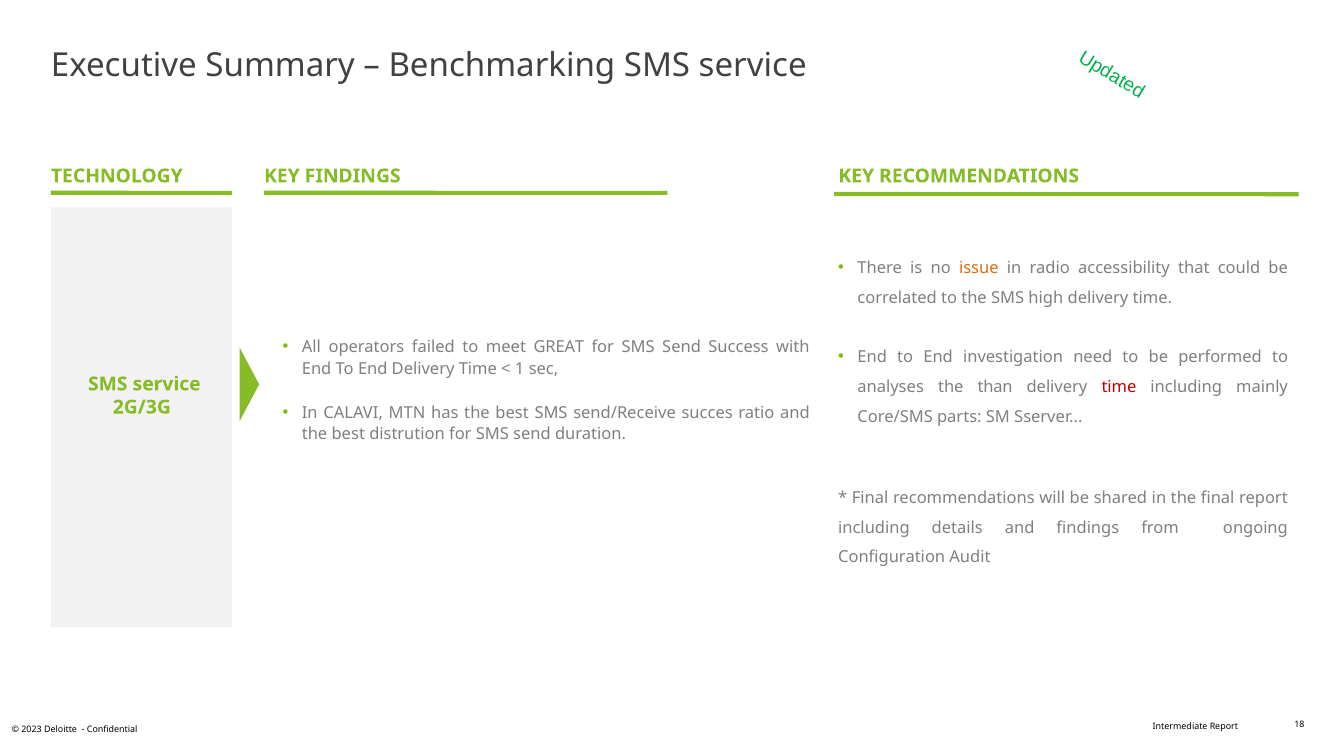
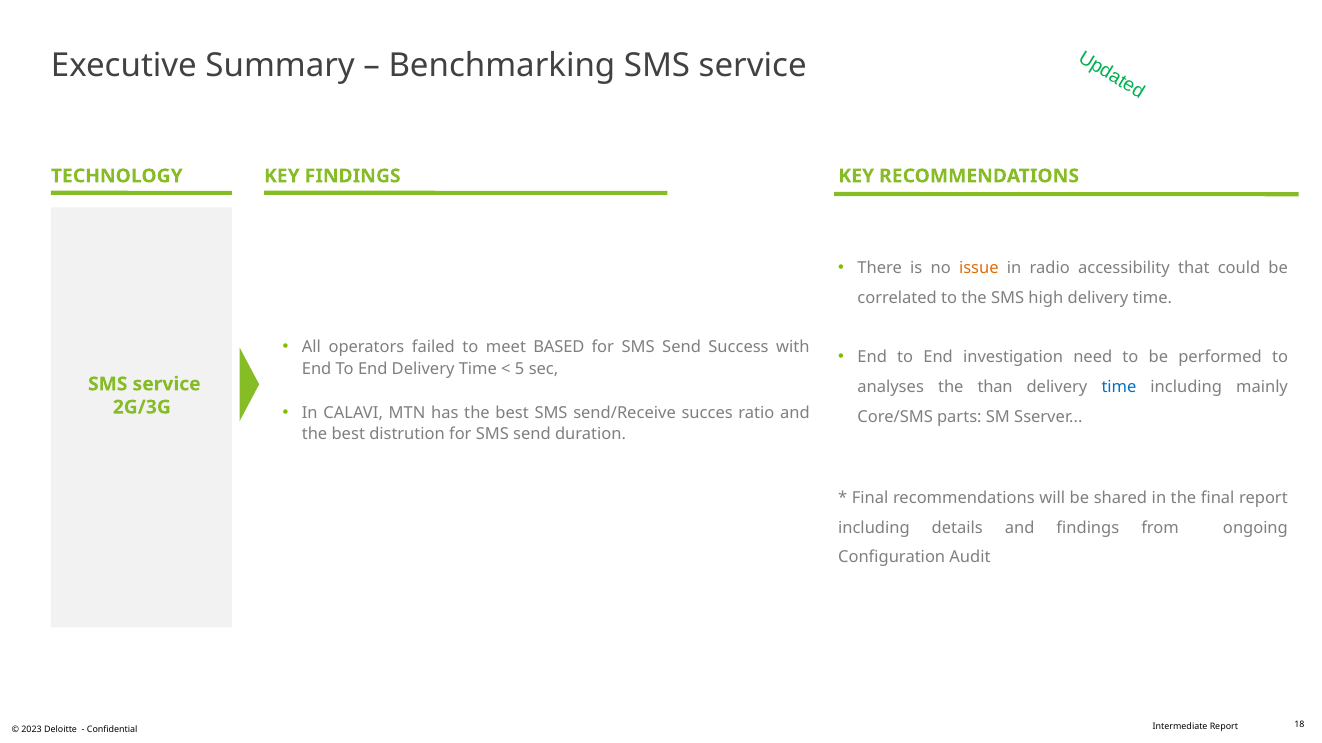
GREAT: GREAT -> BASED
1: 1 -> 5
time at (1119, 387) colour: red -> blue
